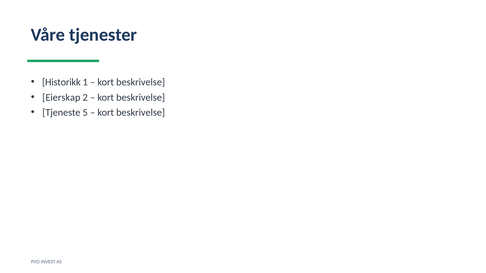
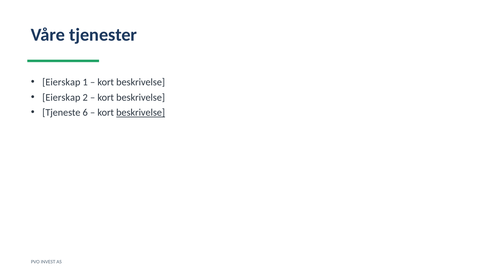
Historikk at (61, 82): Historikk -> Eierskap
5: 5 -> 6
beskrivelse at (141, 113) underline: none -> present
